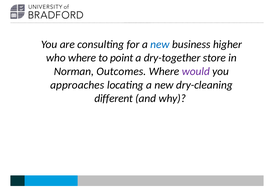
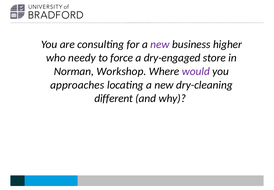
new at (160, 44) colour: blue -> purple
who where: where -> needy
point: point -> force
dry-together: dry-together -> dry-engaged
Outcomes: Outcomes -> Workshop
